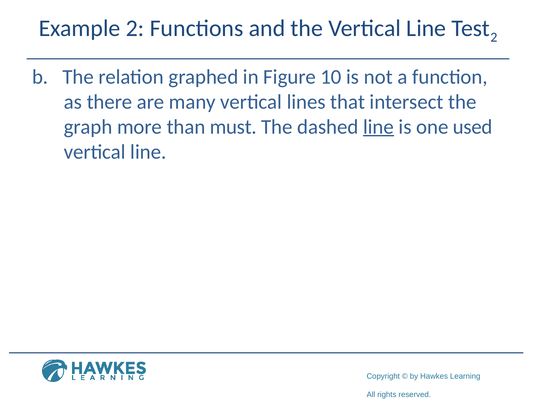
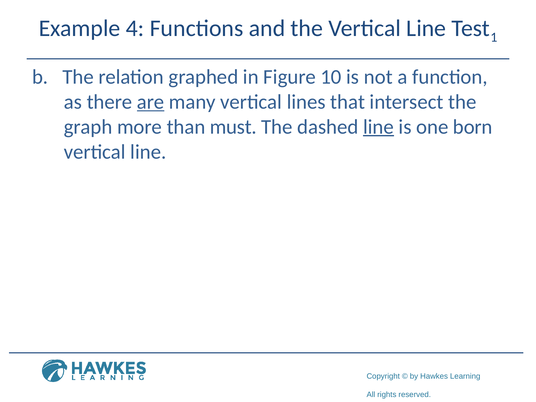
Example 2: 2 -> 4
2 at (494, 37): 2 -> 1
are underline: none -> present
used: used -> born
